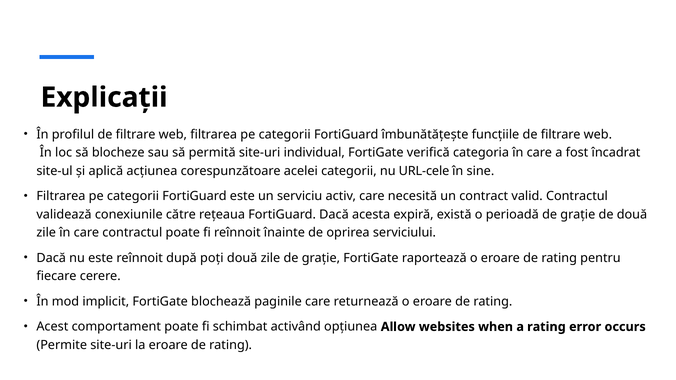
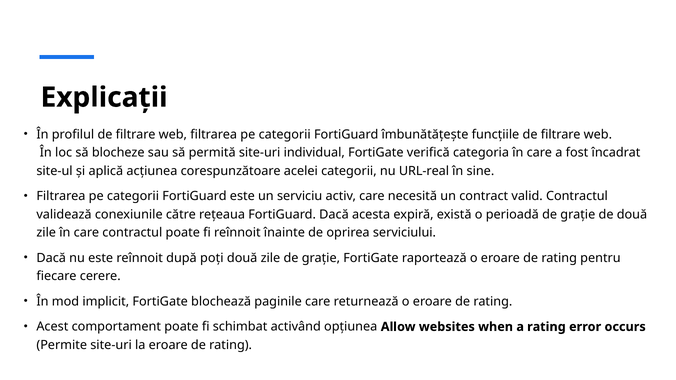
URL-cele: URL-cele -> URL-real
